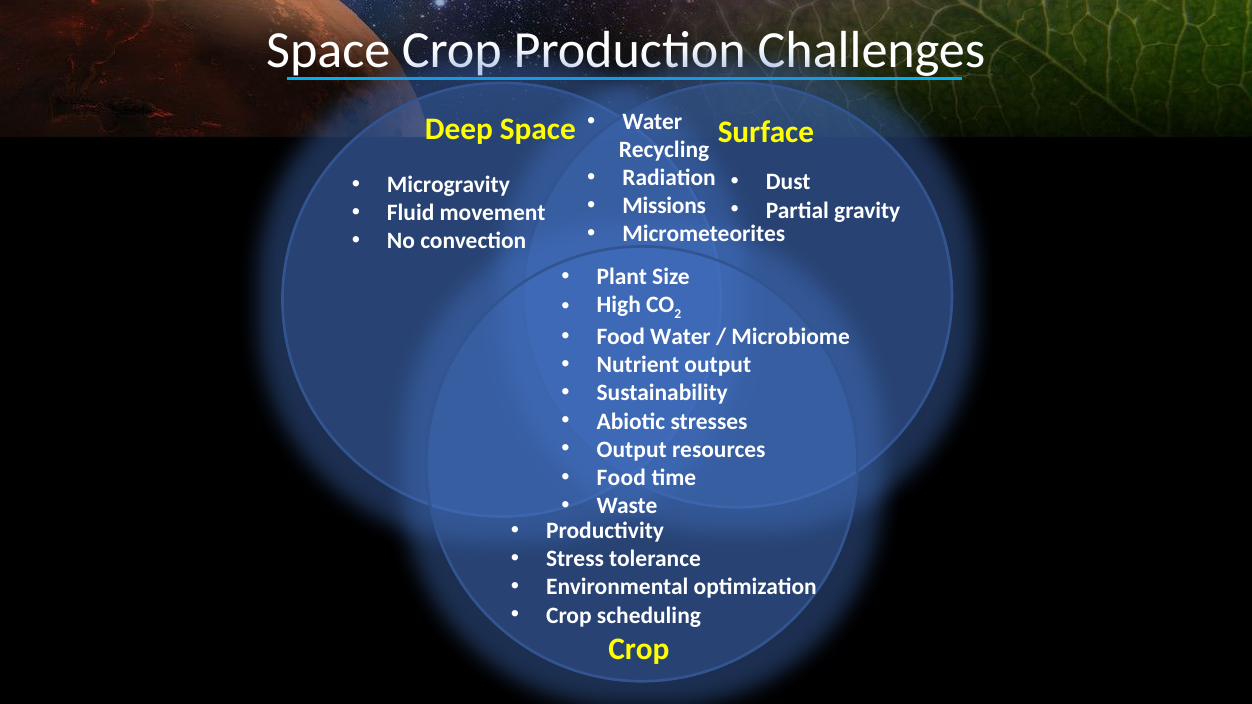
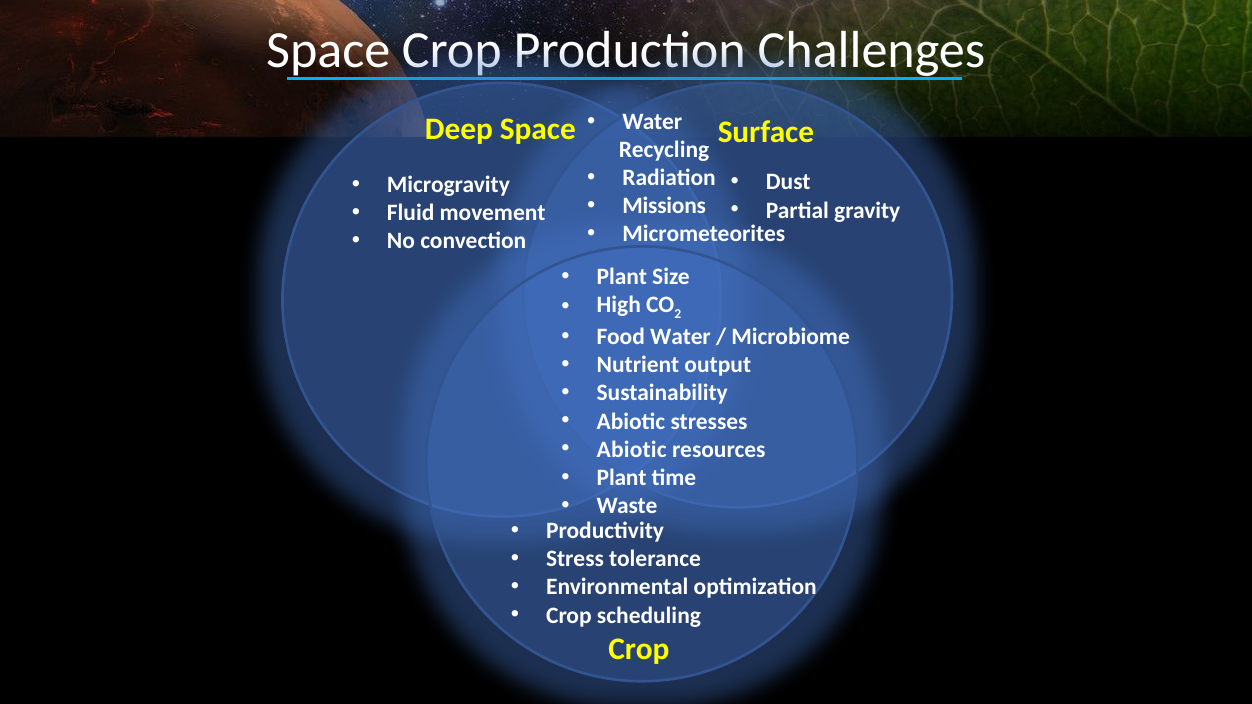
Output at (632, 450): Output -> Abiotic
Food at (621, 478): Food -> Plant
